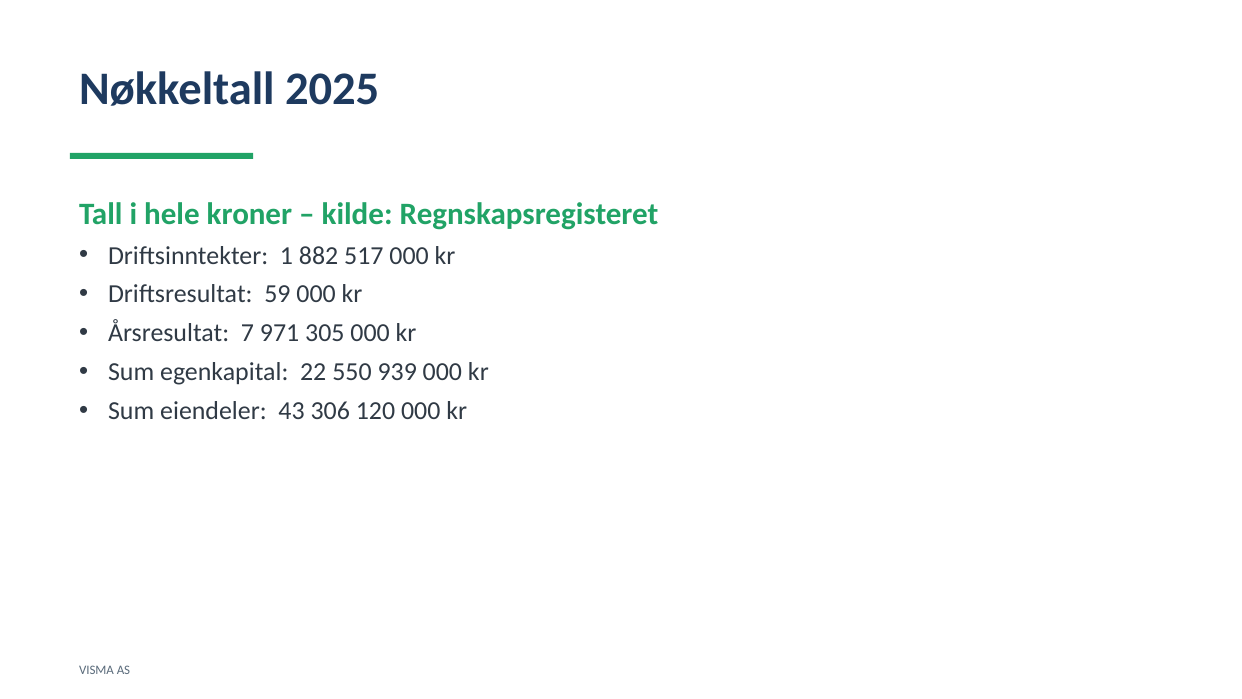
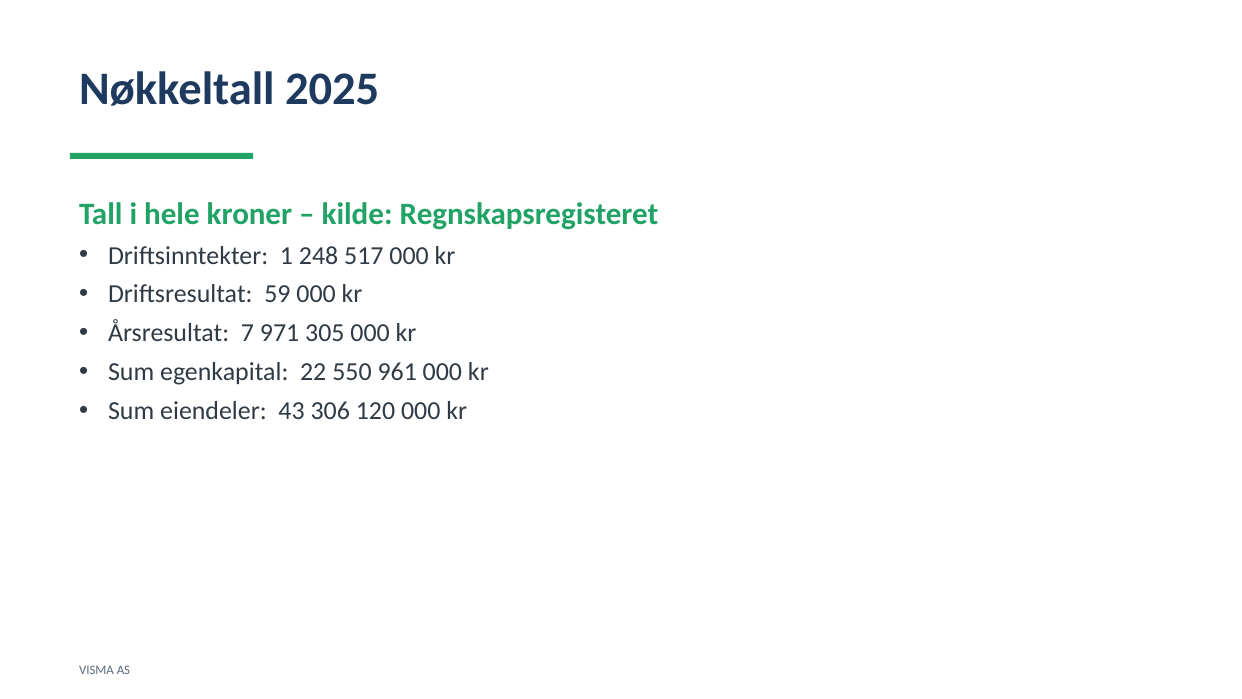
882: 882 -> 248
939: 939 -> 961
